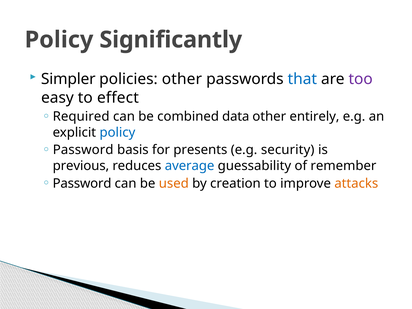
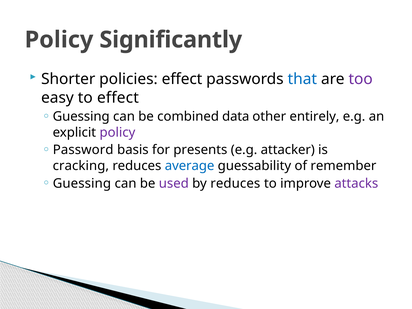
Simpler: Simpler -> Shorter
policies other: other -> effect
Required at (81, 117): Required -> Guessing
policy at (117, 132) colour: blue -> purple
security: security -> attacker
previous: previous -> cracking
Password at (82, 183): Password -> Guessing
used colour: orange -> purple
by creation: creation -> reduces
attacks colour: orange -> purple
